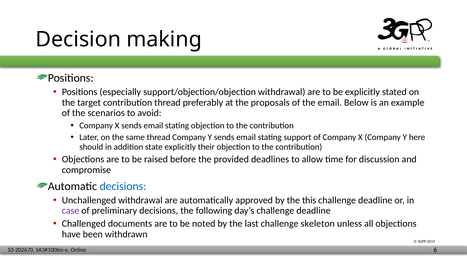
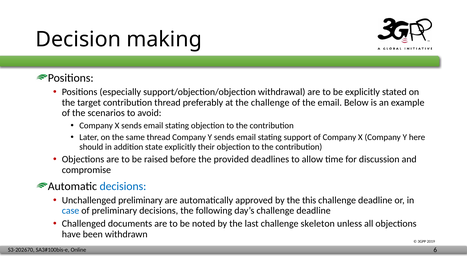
the proposals: proposals -> challenge
Unchallenged withdrawal: withdrawal -> preliminary
case colour: purple -> blue
